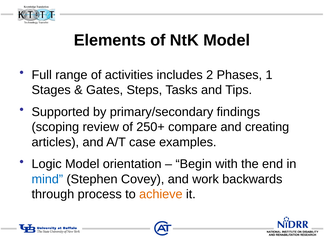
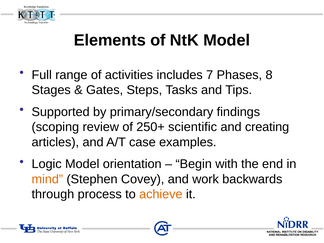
2: 2 -> 7
1: 1 -> 8
compare: compare -> scientific
mind colour: blue -> orange
